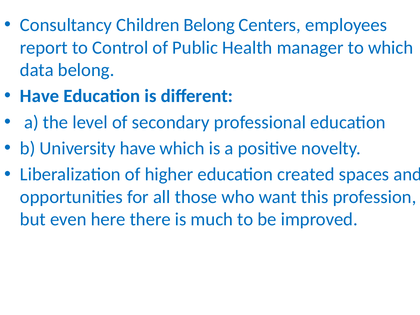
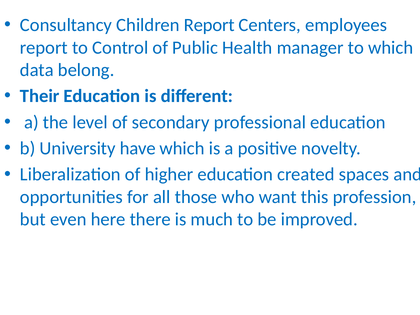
Children Belong: Belong -> Report
Have at (40, 96): Have -> Their
